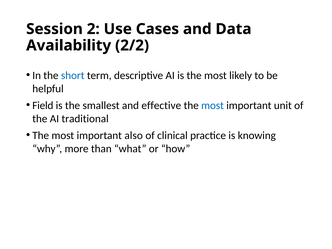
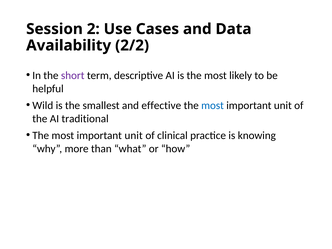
short colour: blue -> purple
Field: Field -> Wild
also at (134, 135): also -> unit
